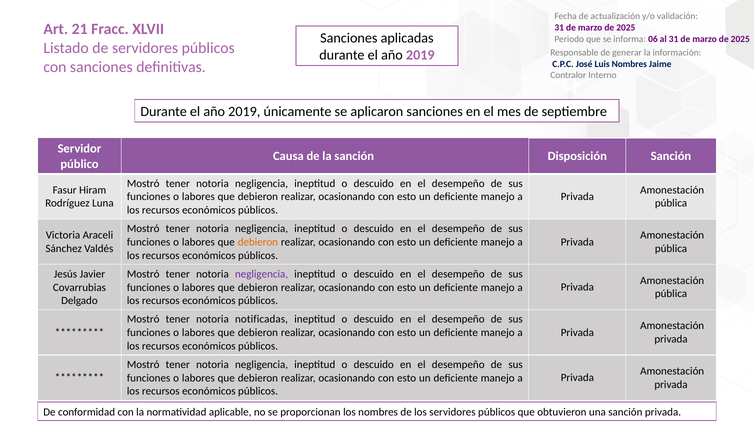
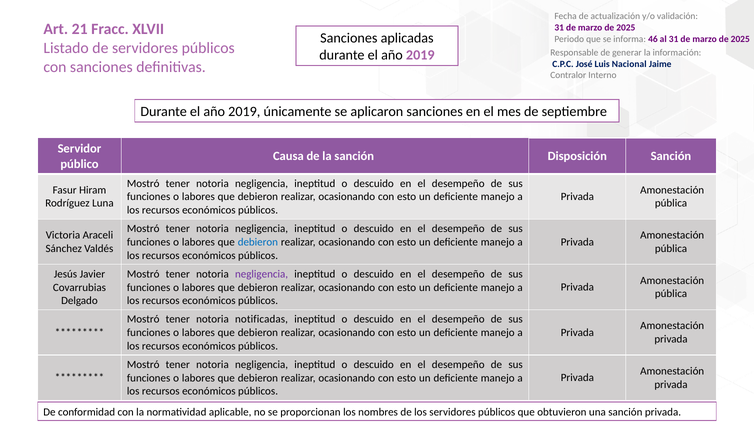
06: 06 -> 46
Luis Nombres: Nombres -> Nacional
debieron at (258, 242) colour: orange -> blue
